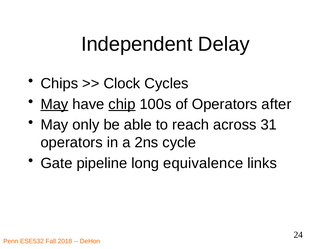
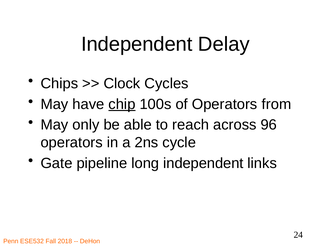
May at (54, 104) underline: present -> none
after: after -> from
31: 31 -> 96
long equivalence: equivalence -> independent
